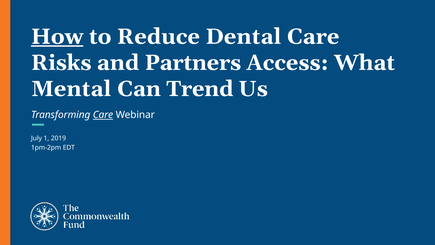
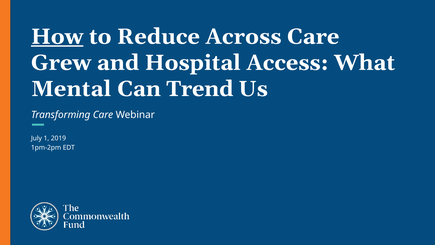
Dental: Dental -> Across
Risks: Risks -> Grew
Partners: Partners -> Hospital
Care at (103, 115) underline: present -> none
